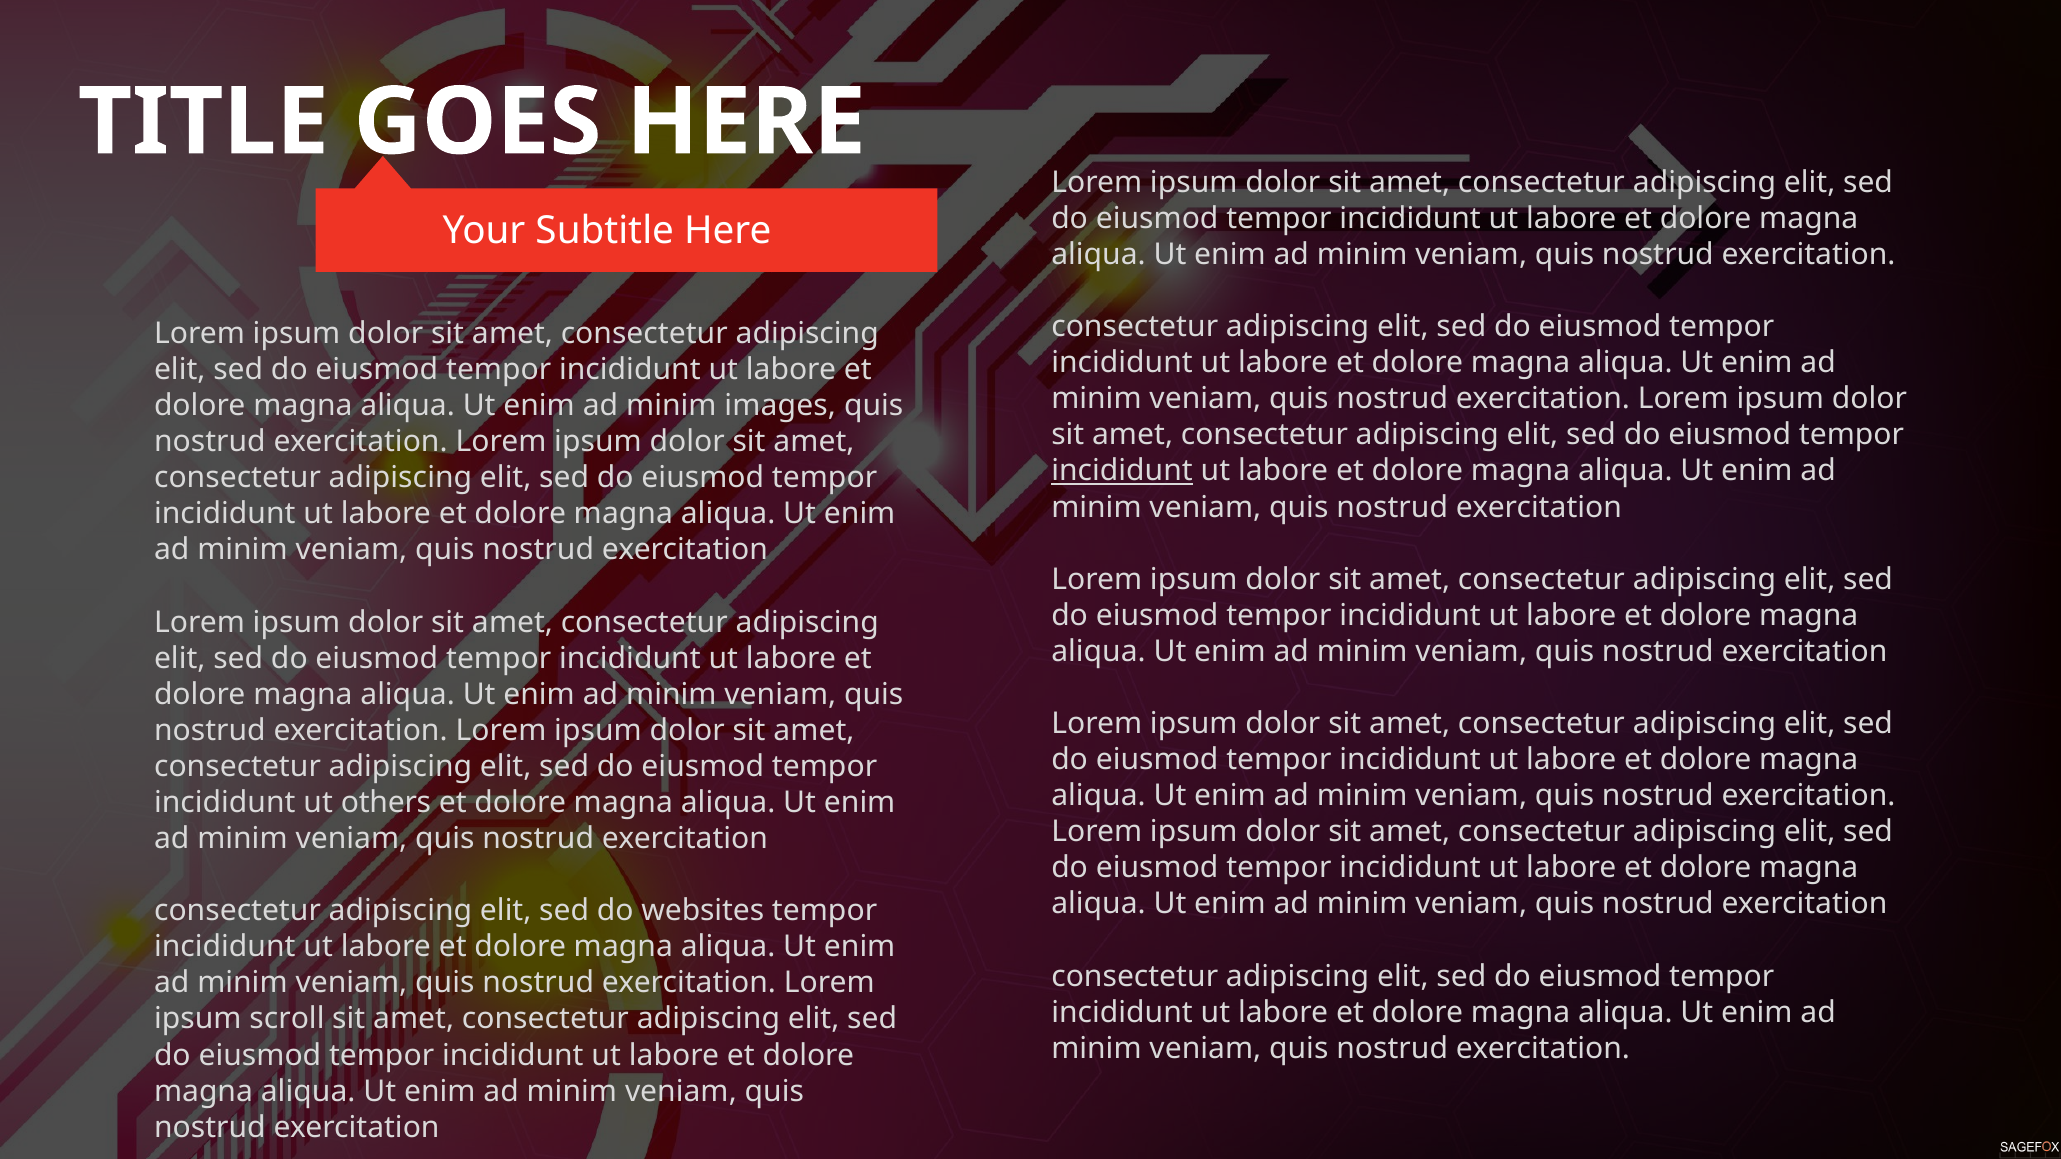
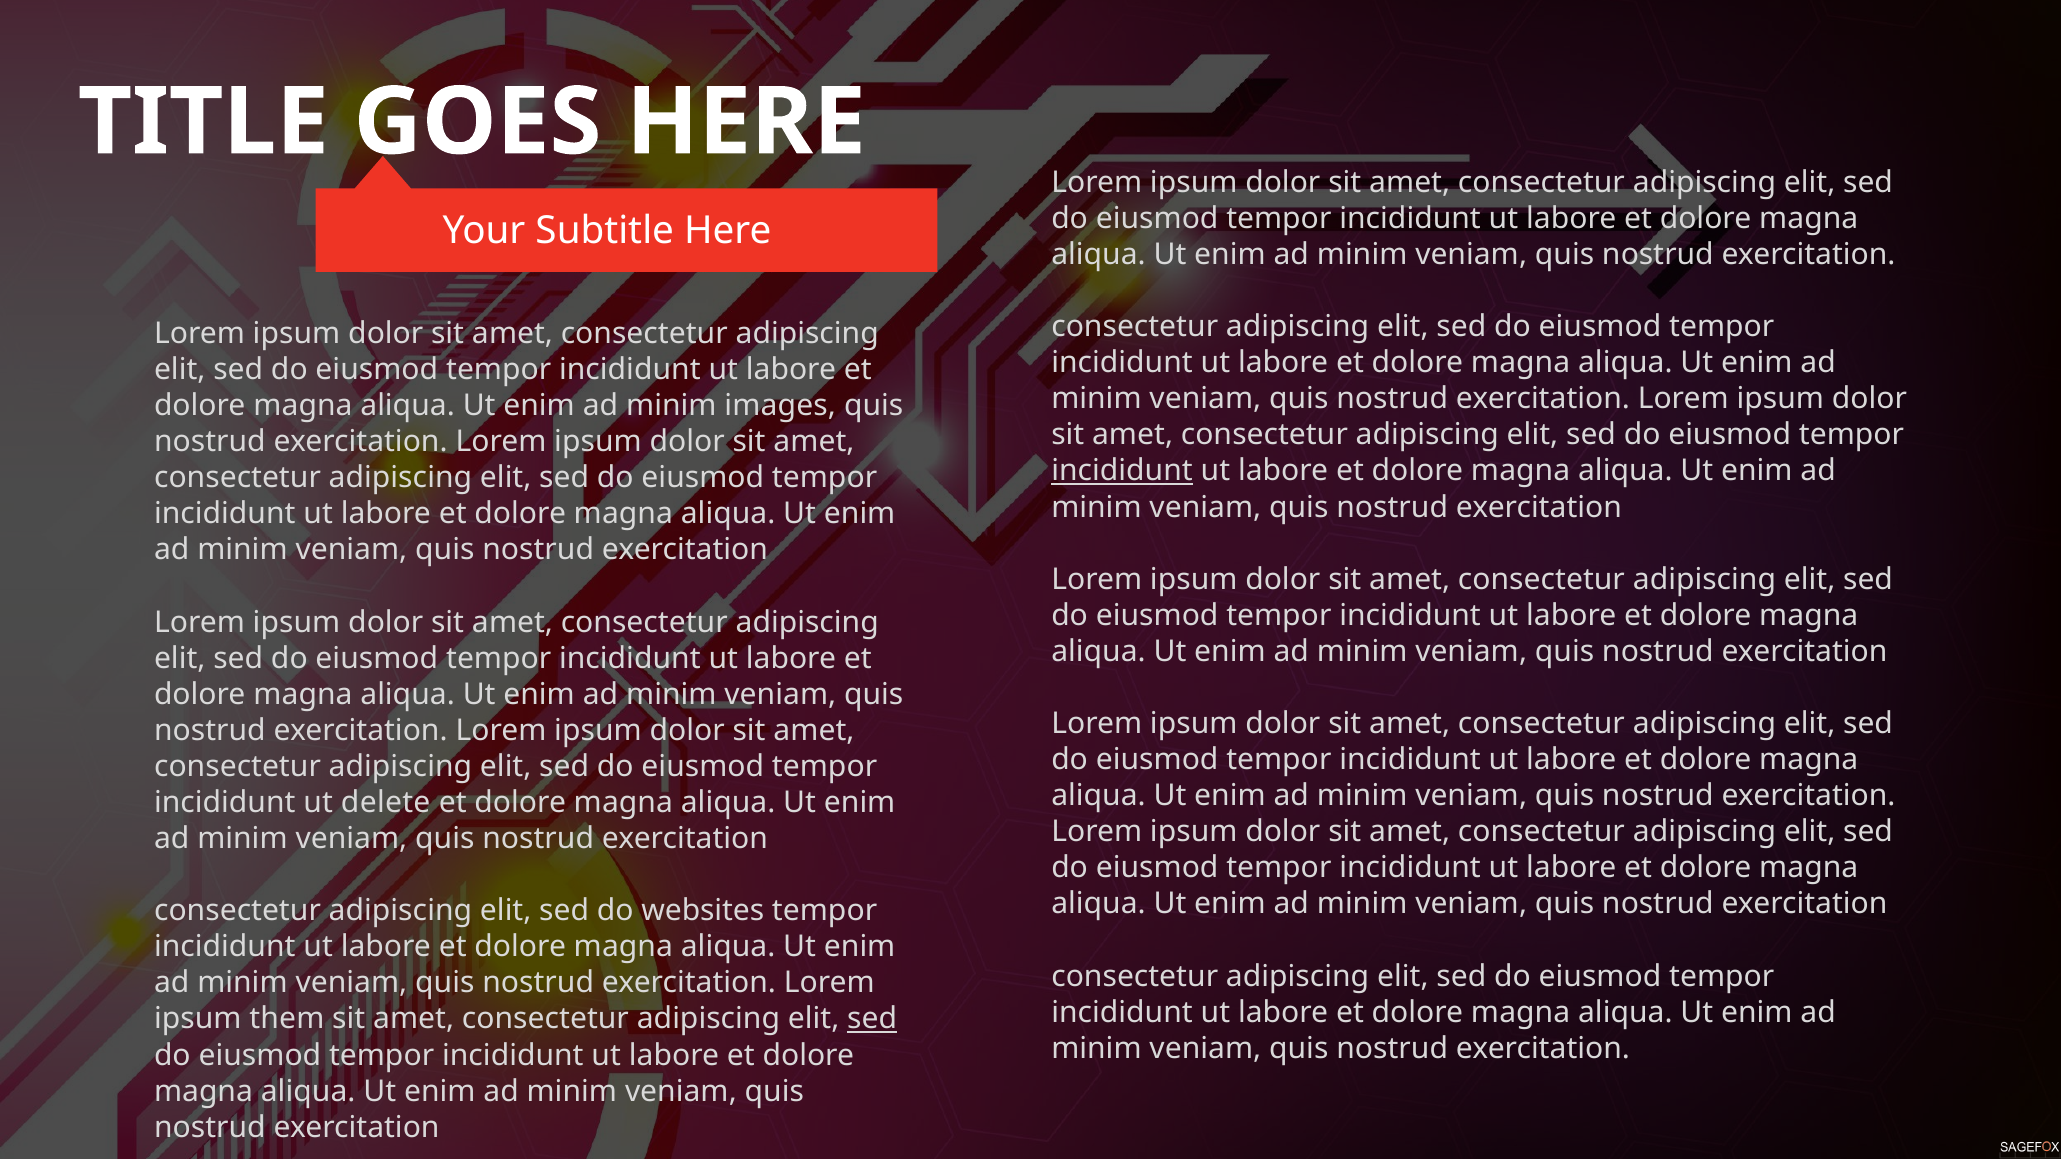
others: others -> delete
scroll: scroll -> them
sed at (872, 1019) underline: none -> present
